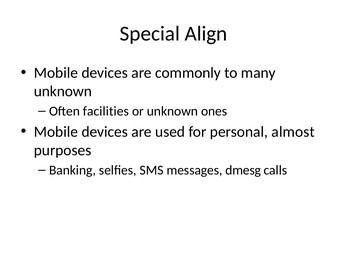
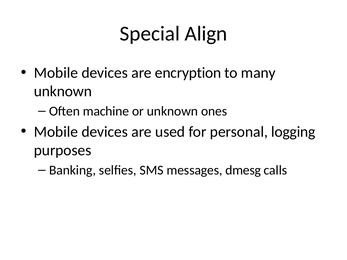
commonly: commonly -> encryption
facilities: facilities -> machine
almost: almost -> logging
